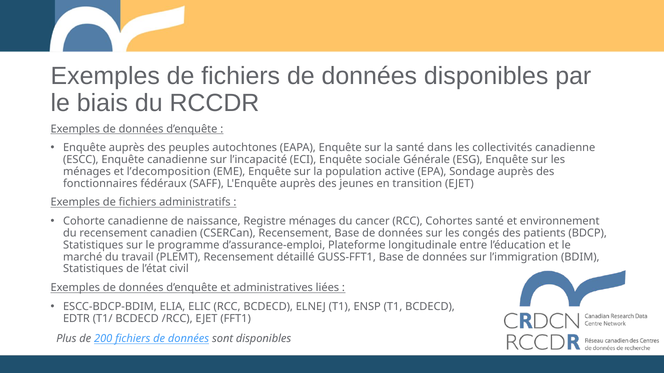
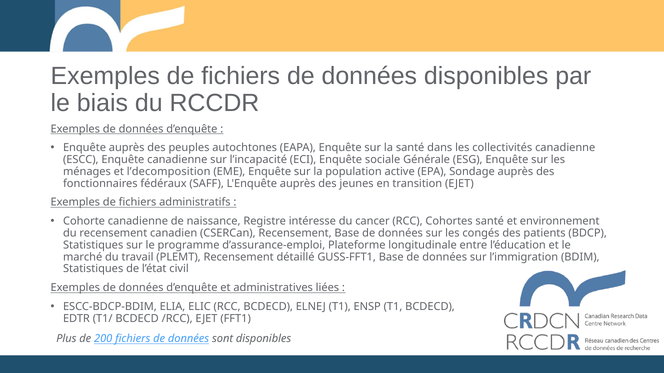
Registre ménages: ménages -> intéresse
